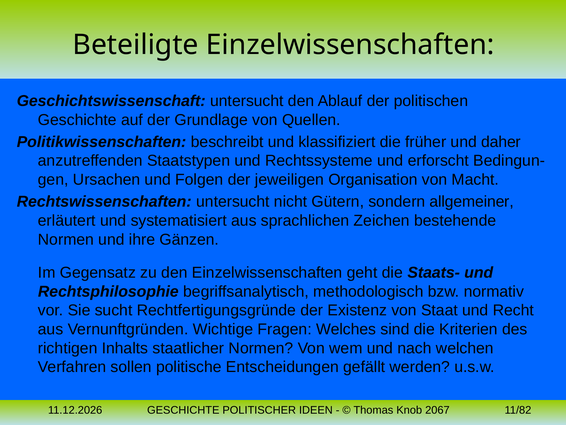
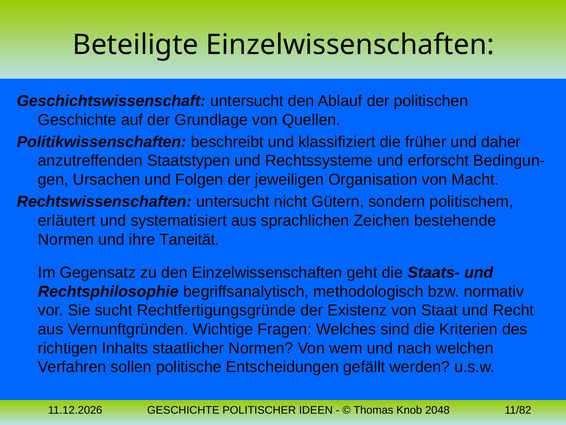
allgemeiner: allgemeiner -> politischem
Gänzen: Gänzen -> Taneität
2067: 2067 -> 2048
